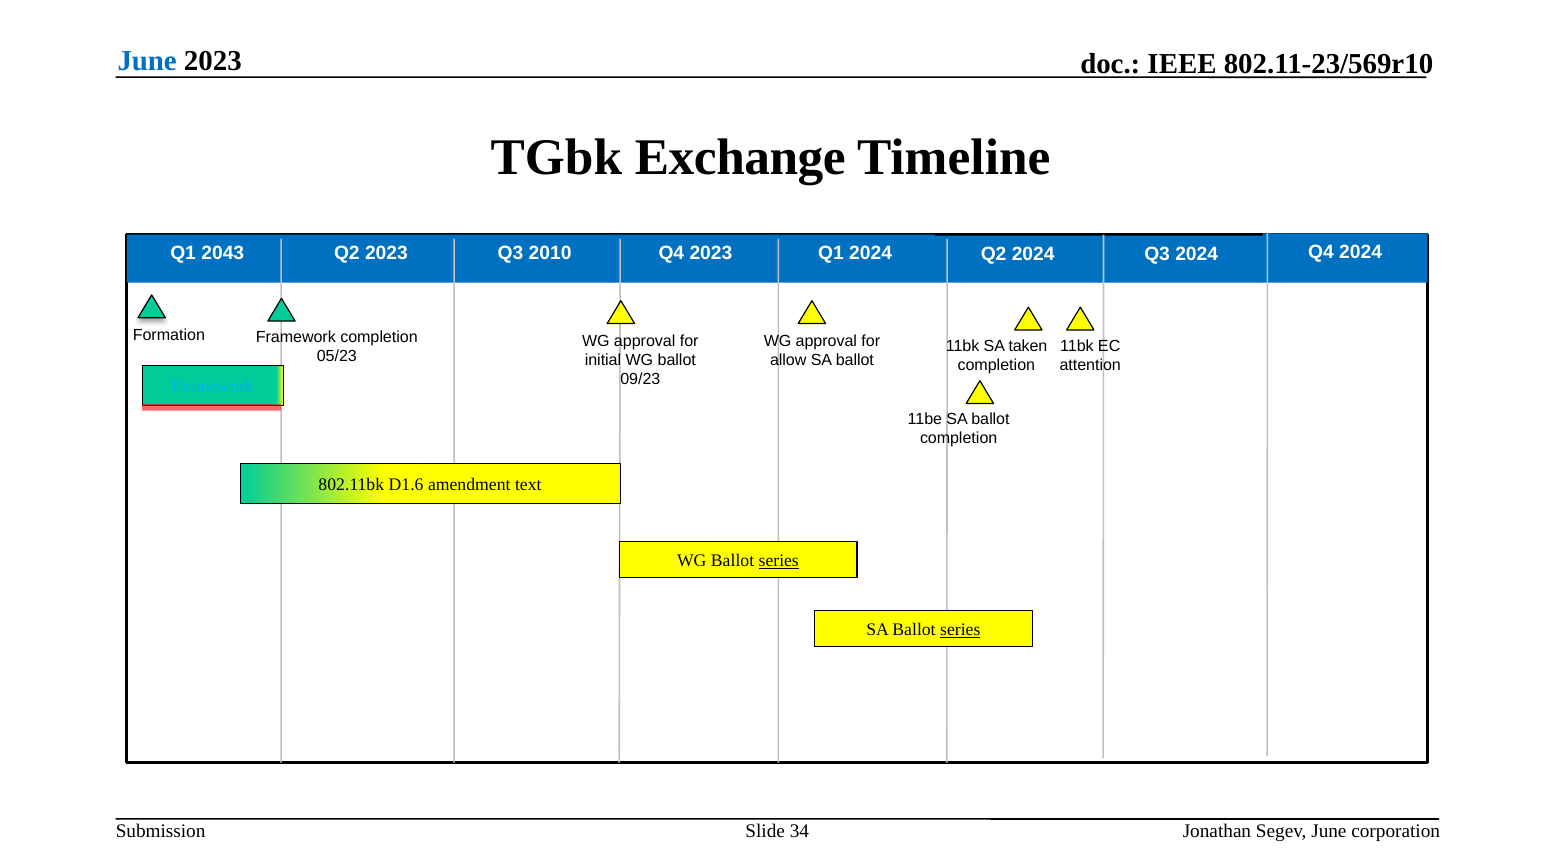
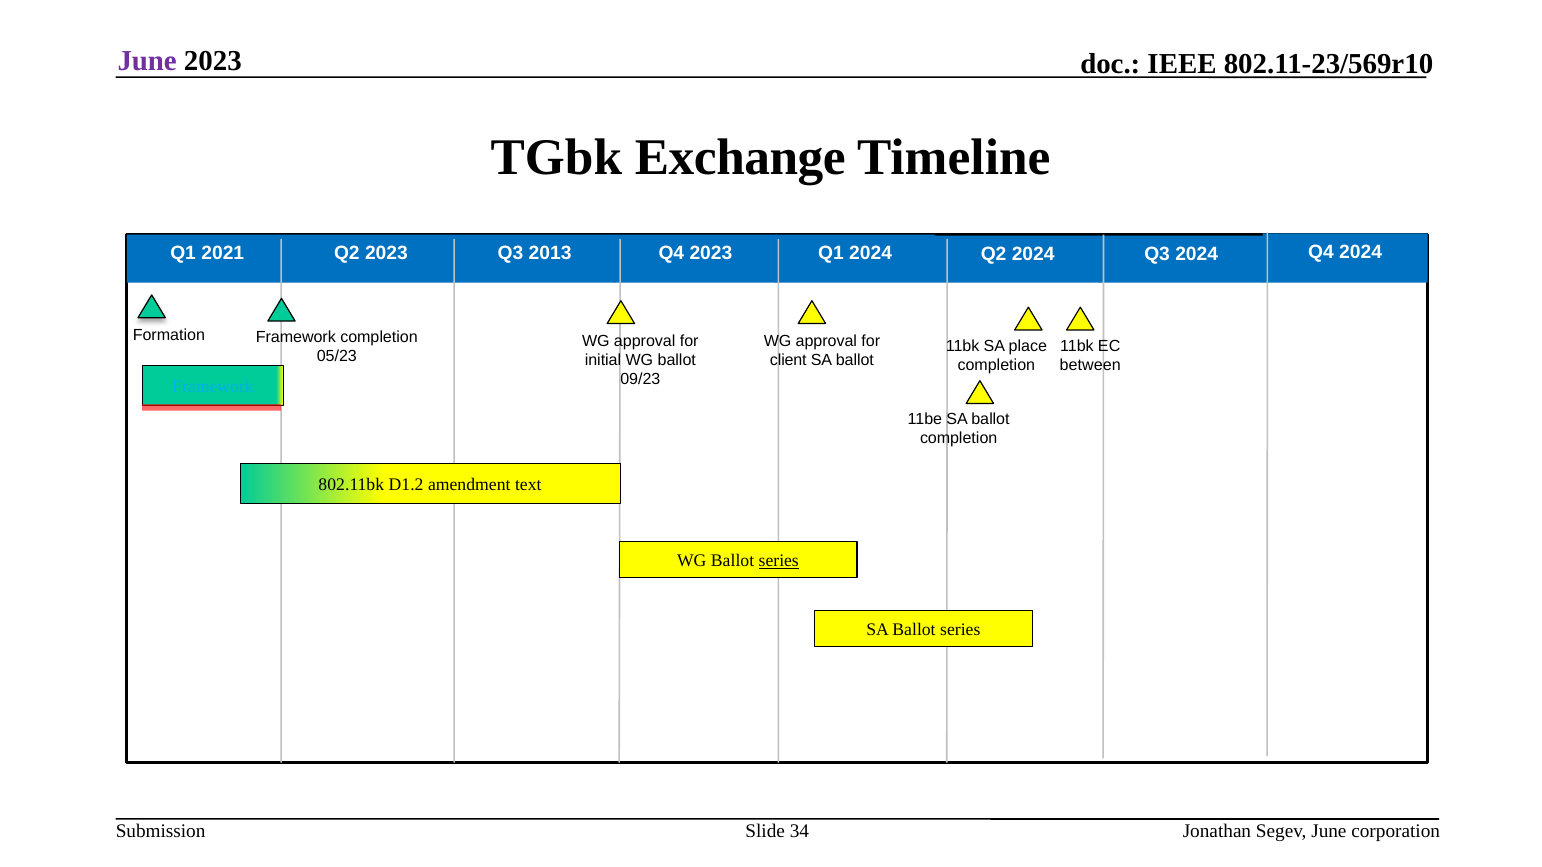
June at (147, 61) colour: blue -> purple
2043: 2043 -> 2021
2010: 2010 -> 2013
taken: taken -> place
allow: allow -> client
attention: attention -> between
D1.6: D1.6 -> D1.2
series at (960, 630) underline: present -> none
